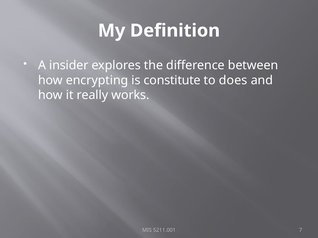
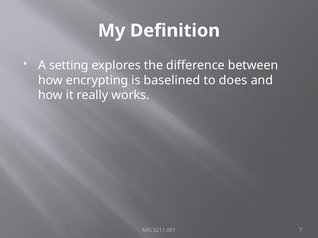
insider: insider -> setting
constitute: constitute -> baselined
